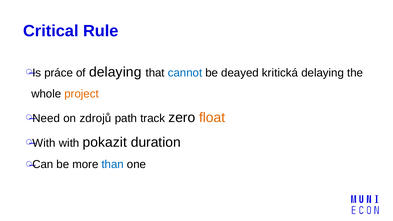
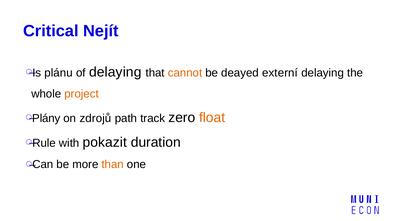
Rule: Rule -> Nejít
práce: práce -> plánu
cannot colour: blue -> orange
kritická: kritická -> externí
Need: Need -> Plány
With at (44, 143): With -> Rule
than colour: blue -> orange
